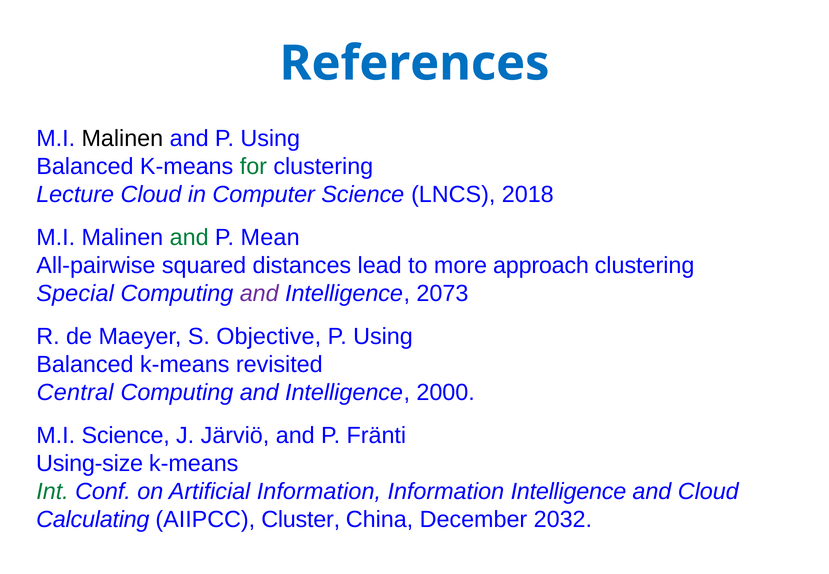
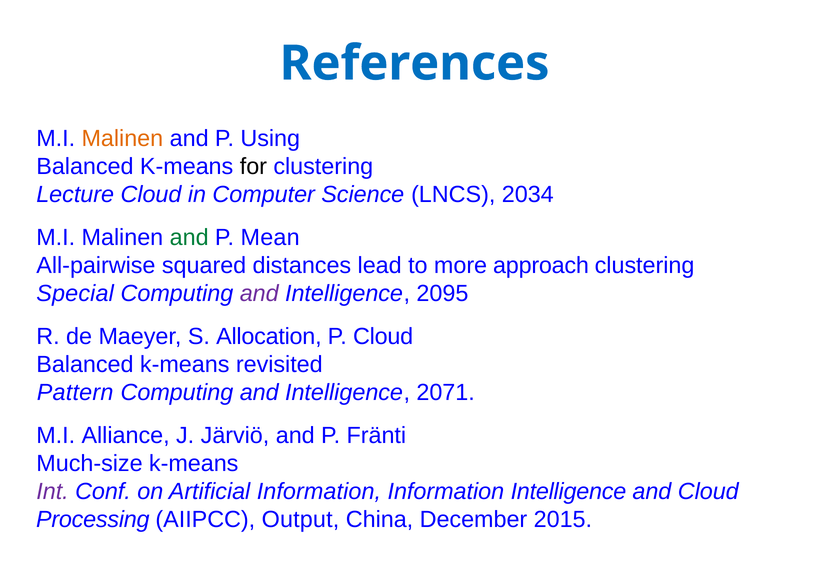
Malinen at (122, 138) colour: black -> orange
for colour: green -> black
2018: 2018 -> 2034
2073: 2073 -> 2095
Objective: Objective -> Allocation
Using at (383, 336): Using -> Cloud
Central: Central -> Pattern
2000: 2000 -> 2071
M.I Science: Science -> Alliance
Using-size: Using-size -> Much-size
Int colour: green -> purple
Calculating: Calculating -> Processing
Cluster: Cluster -> Output
2032: 2032 -> 2015
